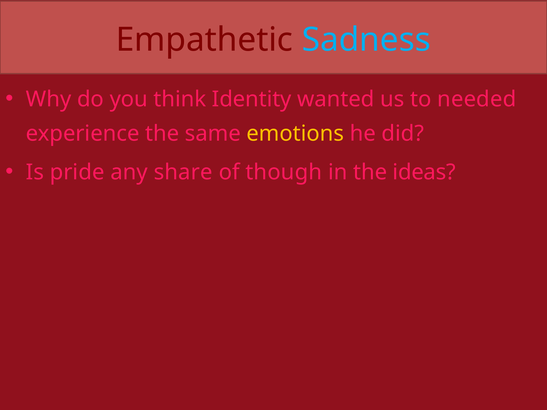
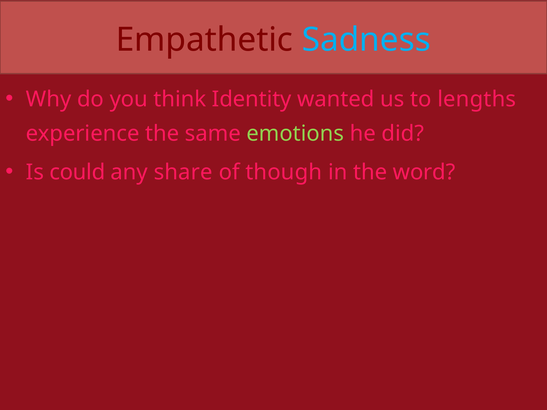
needed: needed -> lengths
emotions colour: yellow -> light green
pride: pride -> could
ideas: ideas -> word
